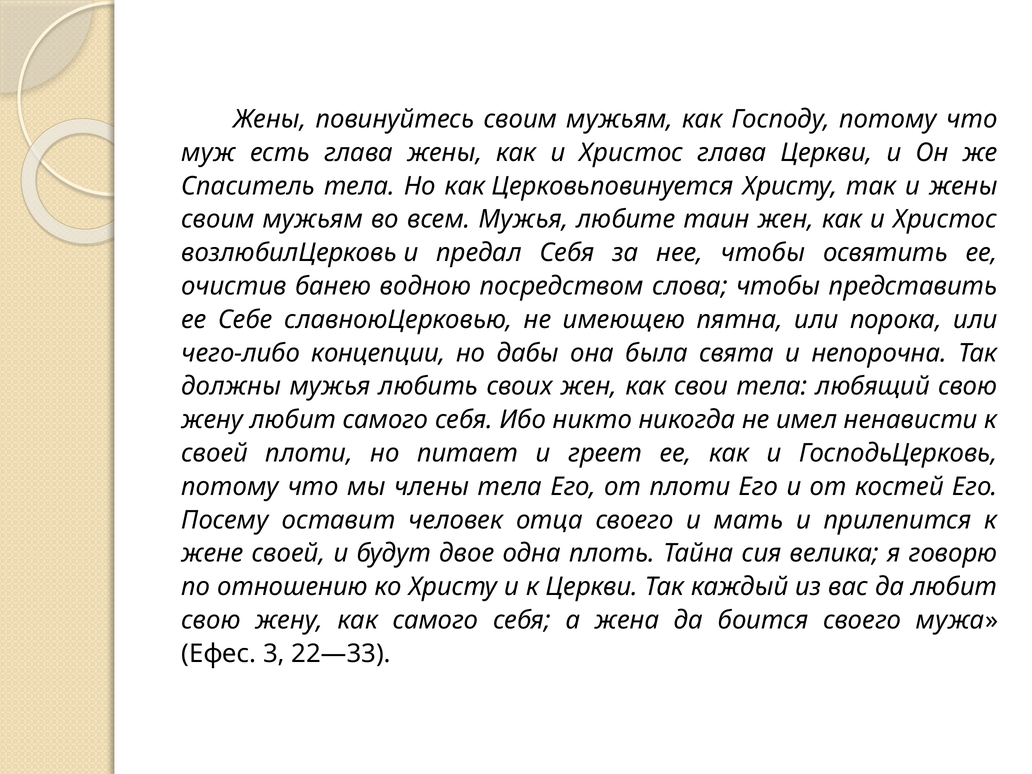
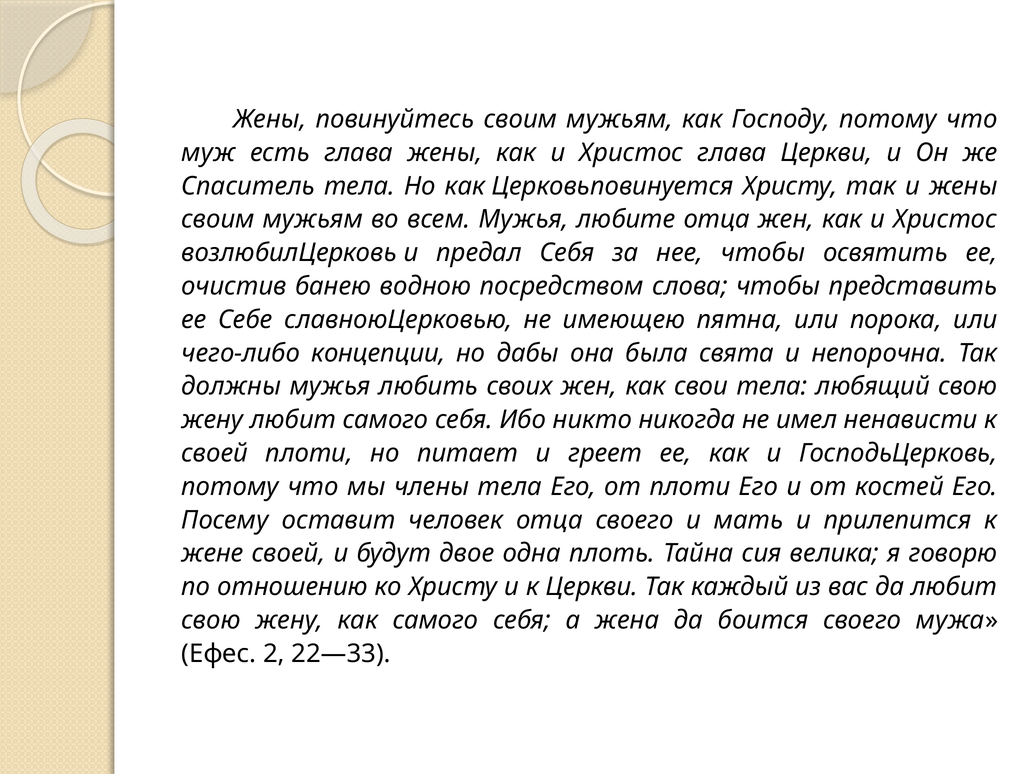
любите таин: таин -> отца
3: 3 -> 2
